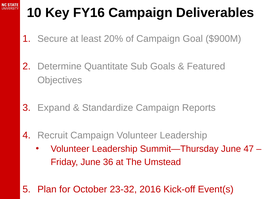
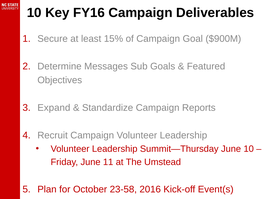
20%: 20% -> 15%
Quantitate: Quantitate -> Messages
June 47: 47 -> 10
36: 36 -> 11
23-32: 23-32 -> 23-58
